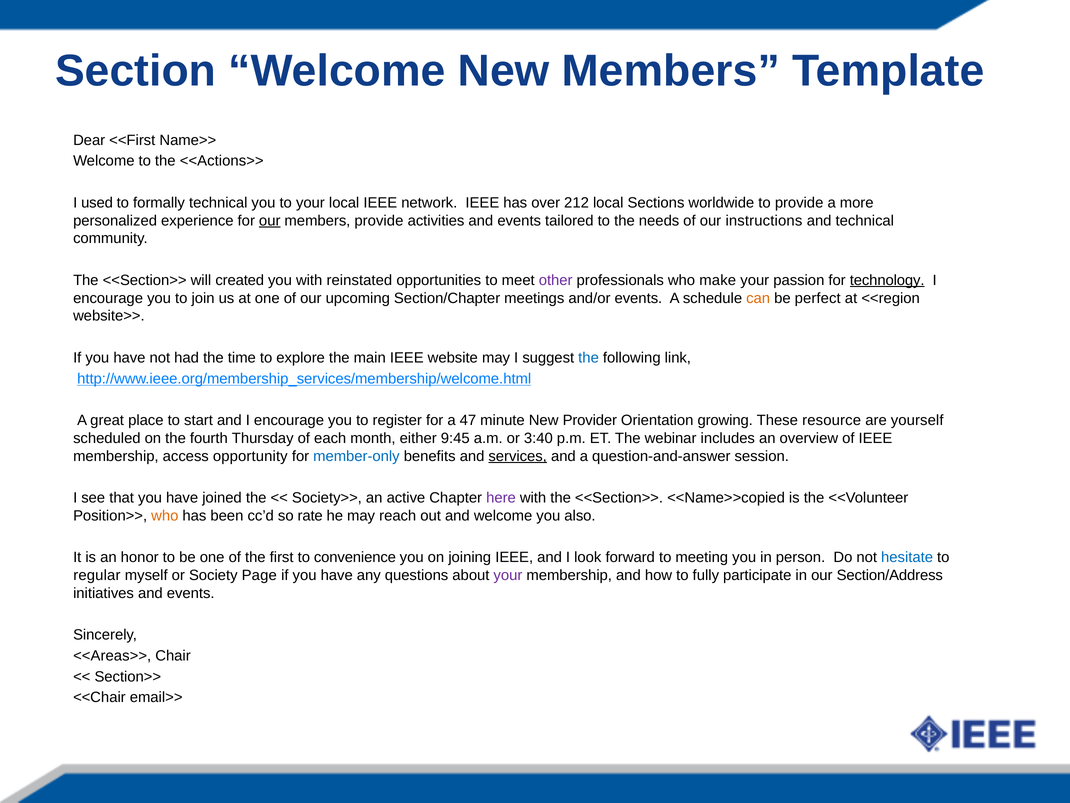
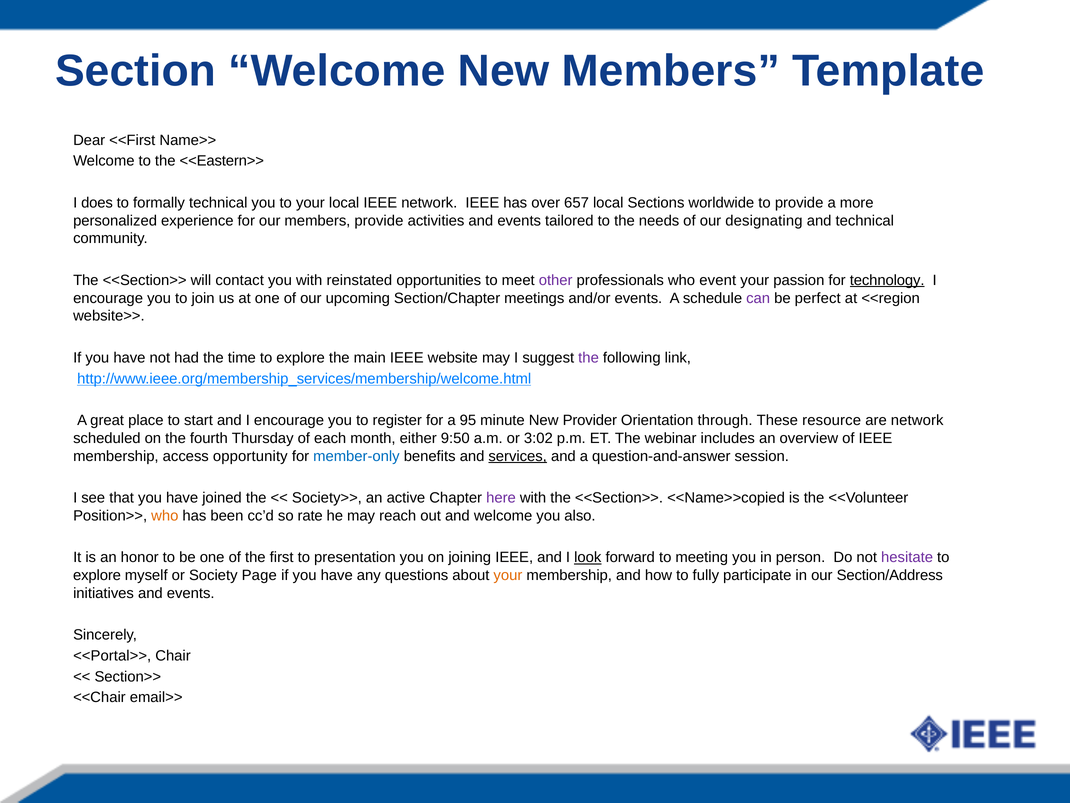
<<Actions>>: <<Actions>> -> <<Eastern>>
used: used -> does
212: 212 -> 657
our at (270, 221) underline: present -> none
instructions: instructions -> designating
created: created -> contact
make: make -> event
can colour: orange -> purple
the at (589, 358) colour: blue -> purple
47: 47 -> 95
growing: growing -> through
are yourself: yourself -> network
9:45: 9:45 -> 9:50
3:40: 3:40 -> 3:02
convenience: convenience -> presentation
look underline: none -> present
hesitate colour: blue -> purple
regular at (97, 575): regular -> explore
your at (508, 575) colour: purple -> orange
<<Areas>>: <<Areas>> -> <<Portal>>
